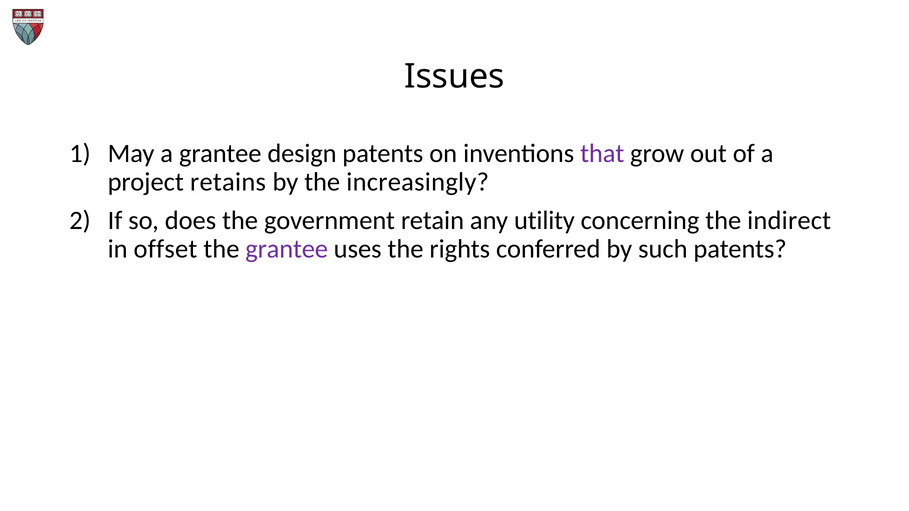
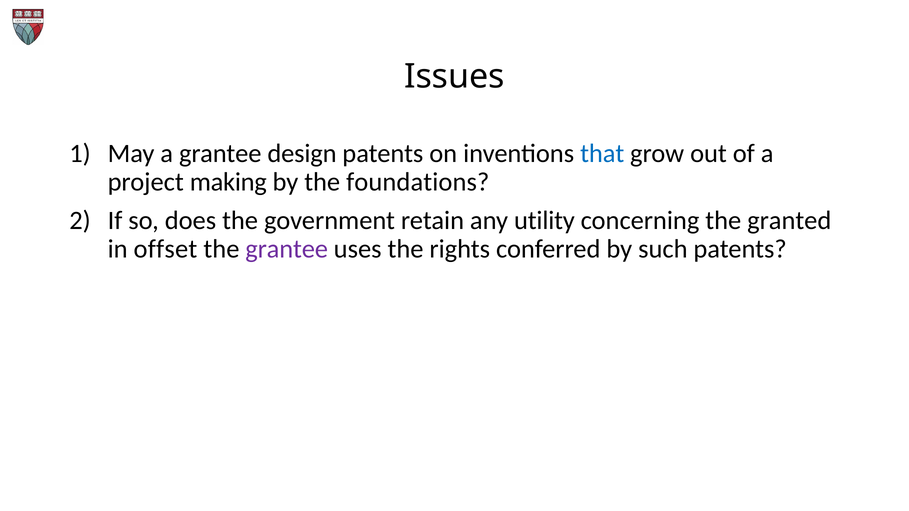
that colour: purple -> blue
retains: retains -> making
increasingly: increasingly -> foundations
indirect: indirect -> granted
